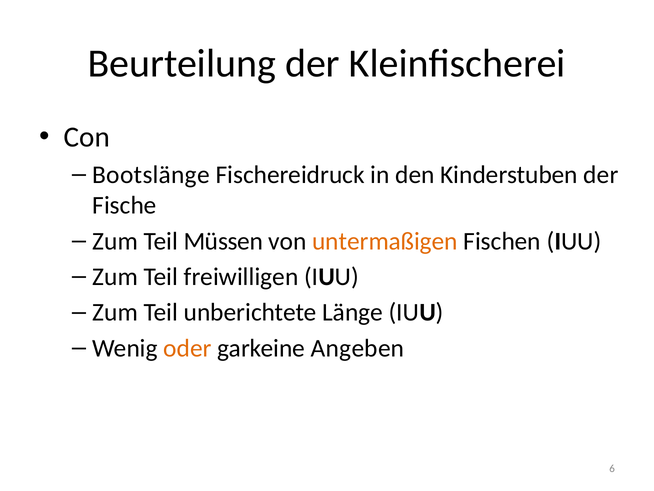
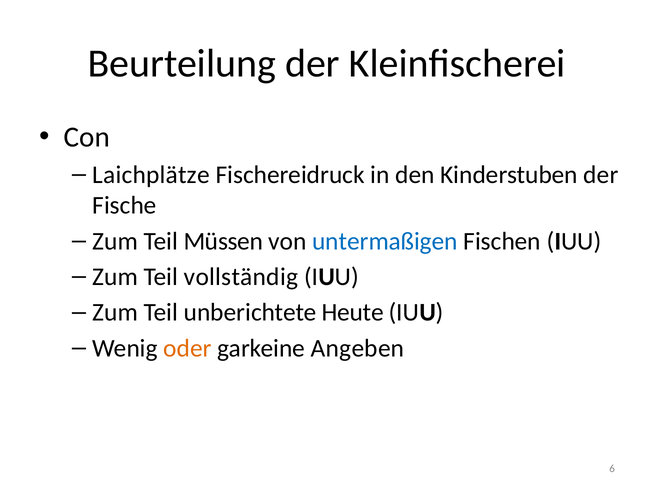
Bootslänge: Bootslänge -> Laichplätze
untermaßigen colour: orange -> blue
freiwilligen: freiwilligen -> vollständig
Länge: Länge -> Heute
